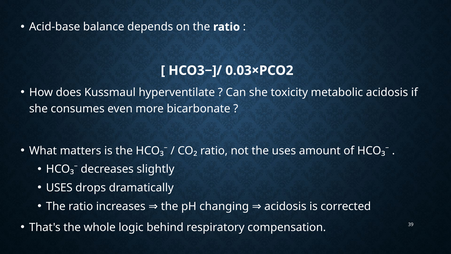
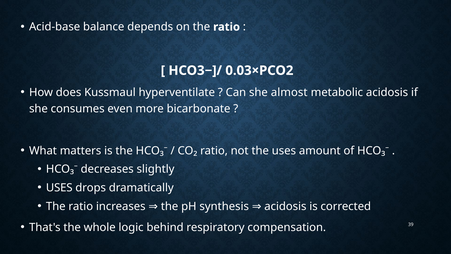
toxicity: toxicity -> almost
changing: changing -> synthesis
